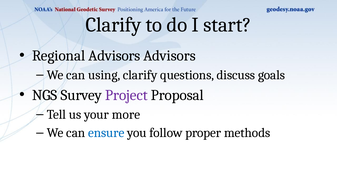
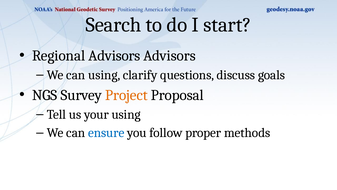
Clarify at (113, 25): Clarify -> Search
Project colour: purple -> orange
your more: more -> using
